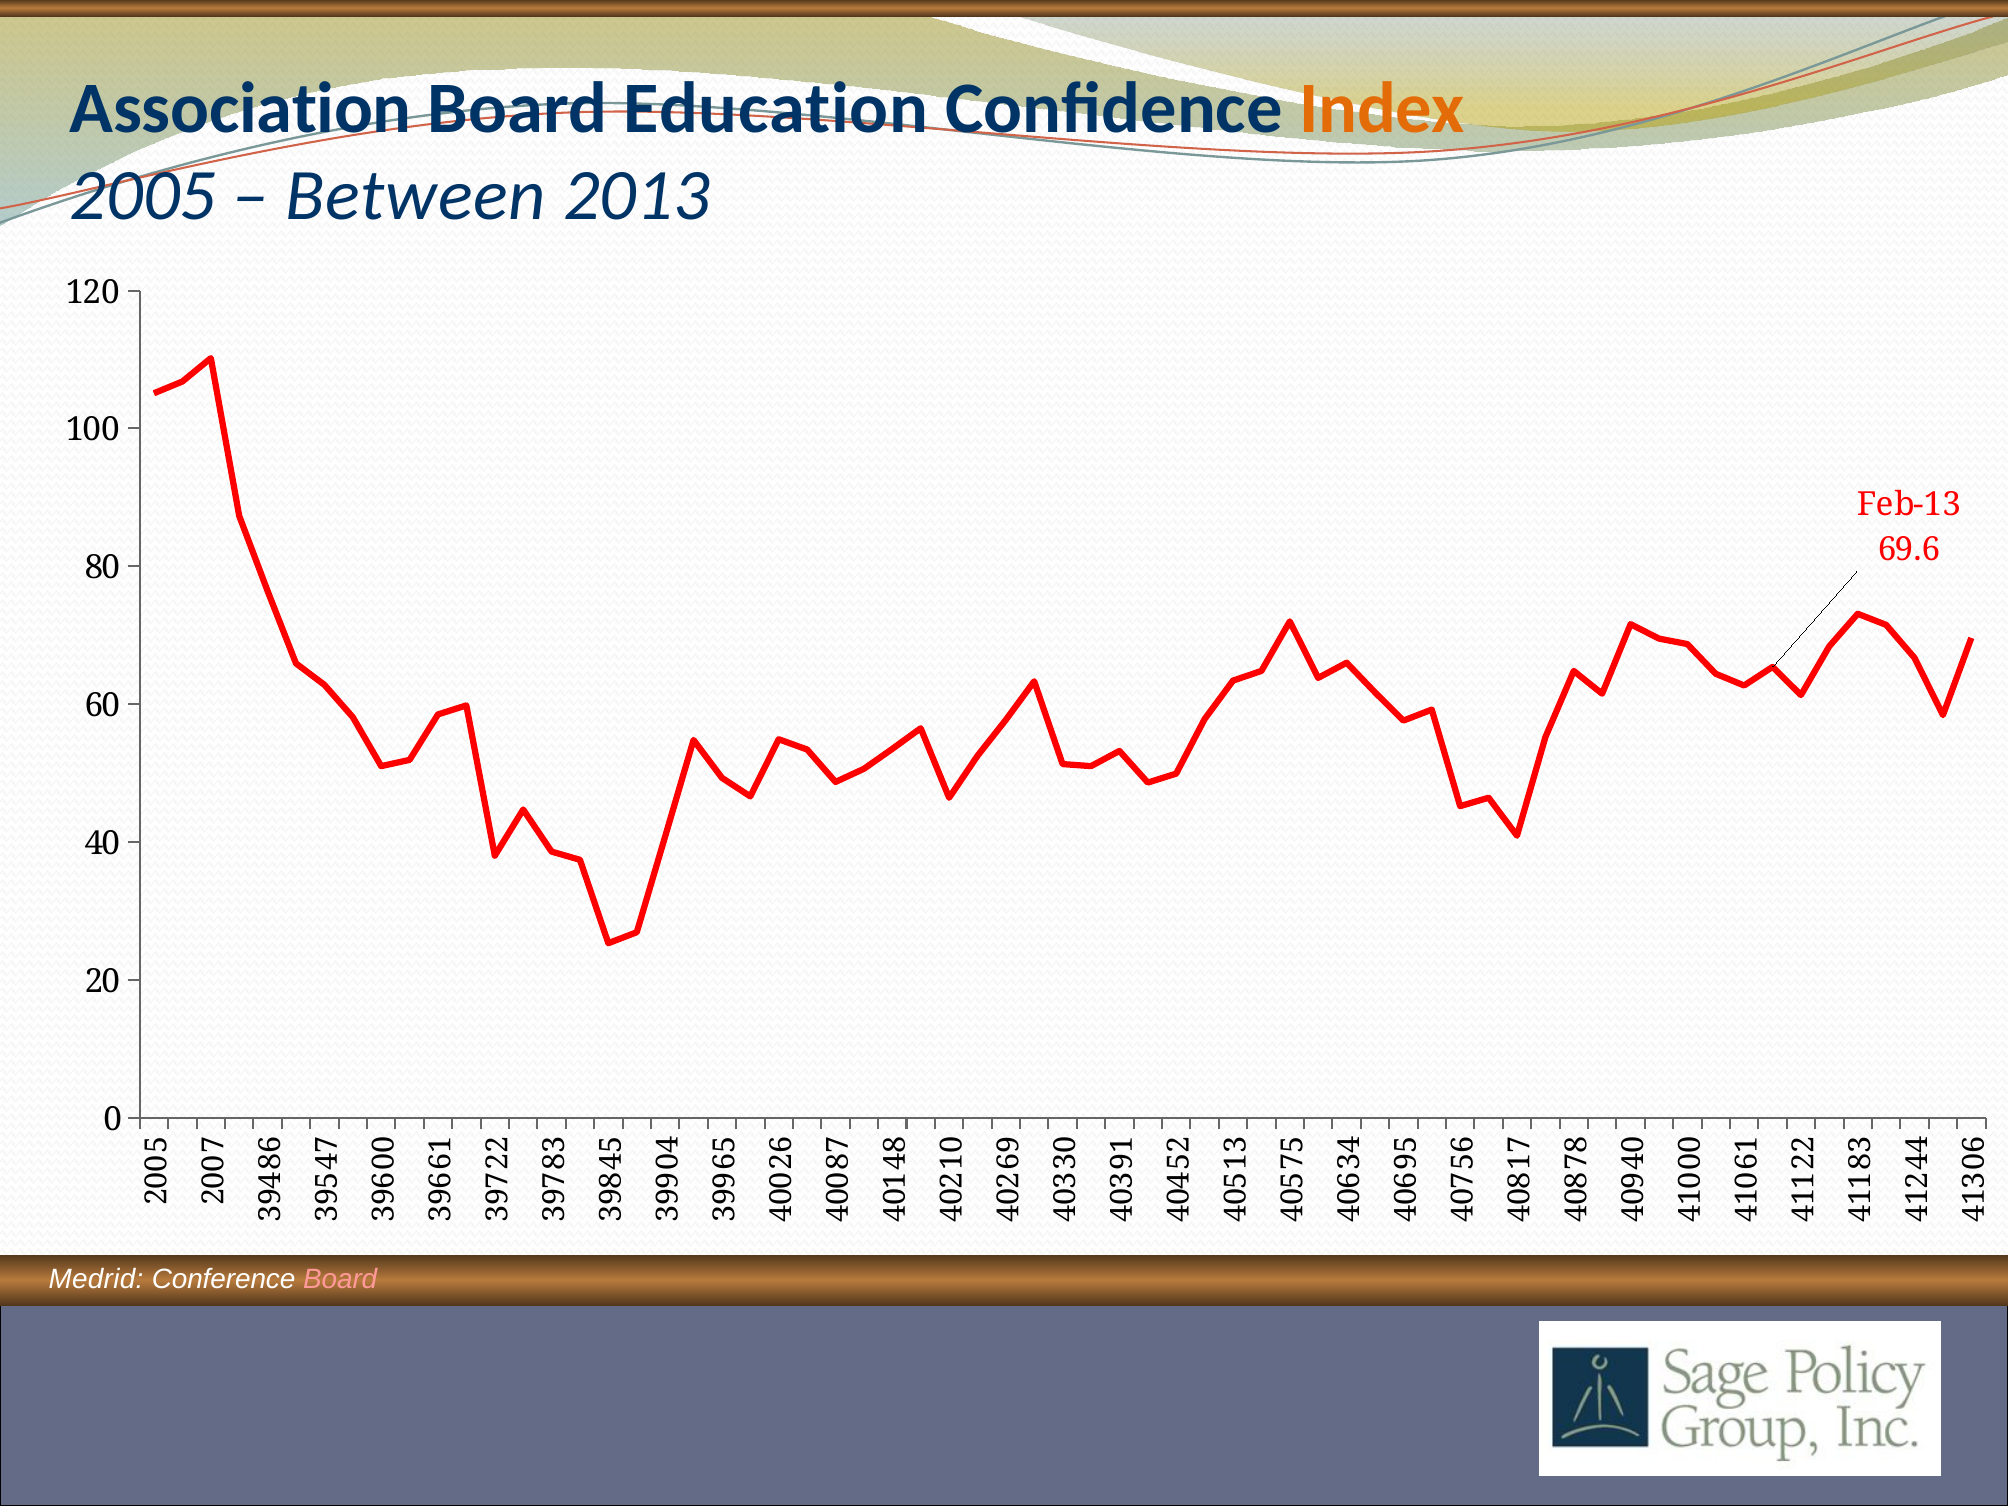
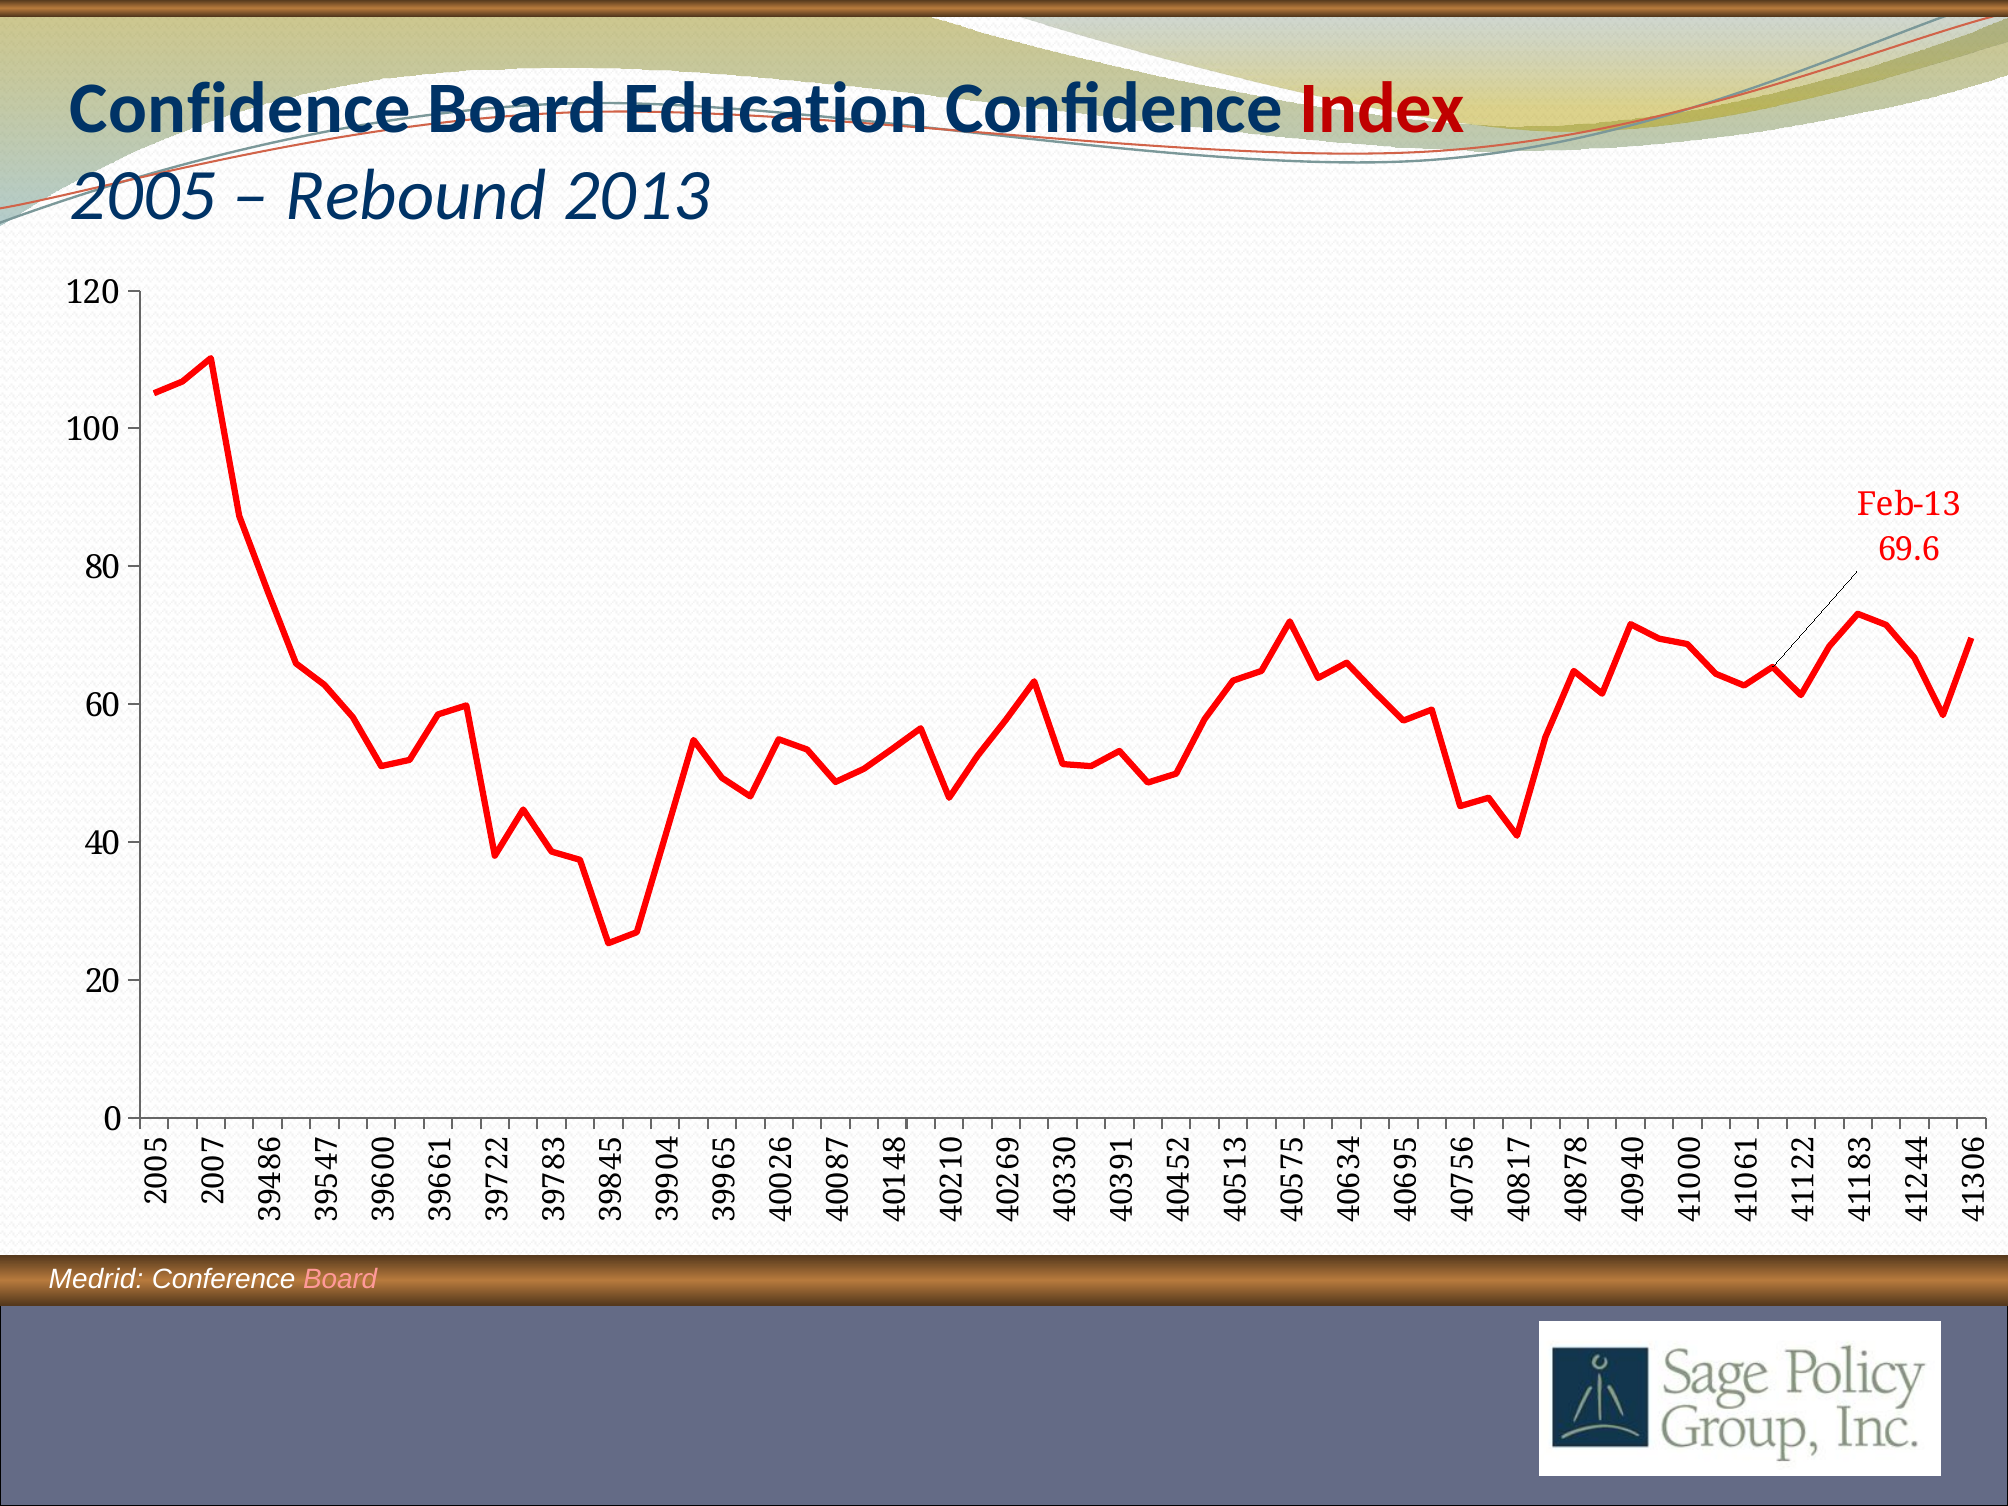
Association at (241, 109): Association -> Confidence
Index colour: orange -> red
Between: Between -> Rebound
